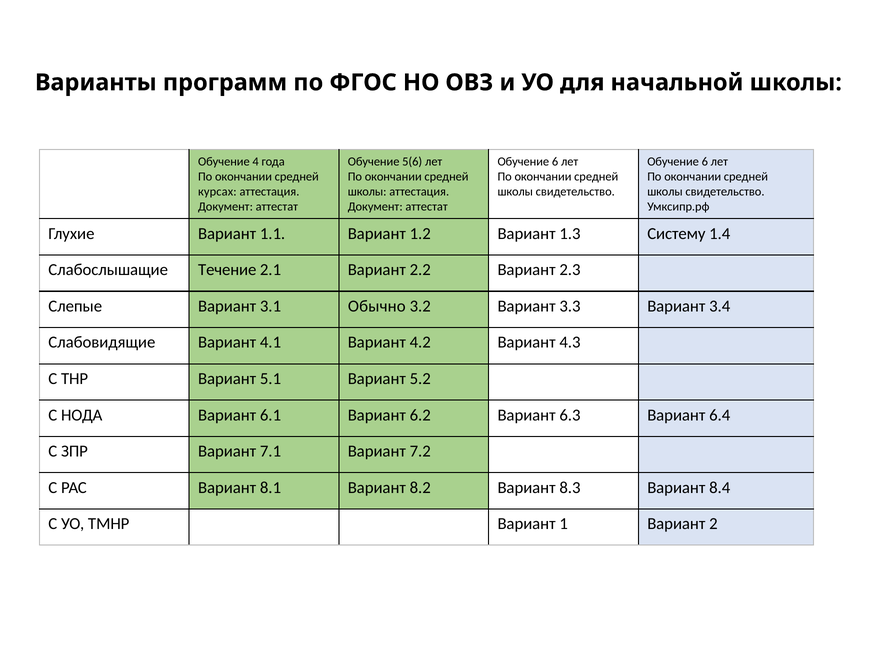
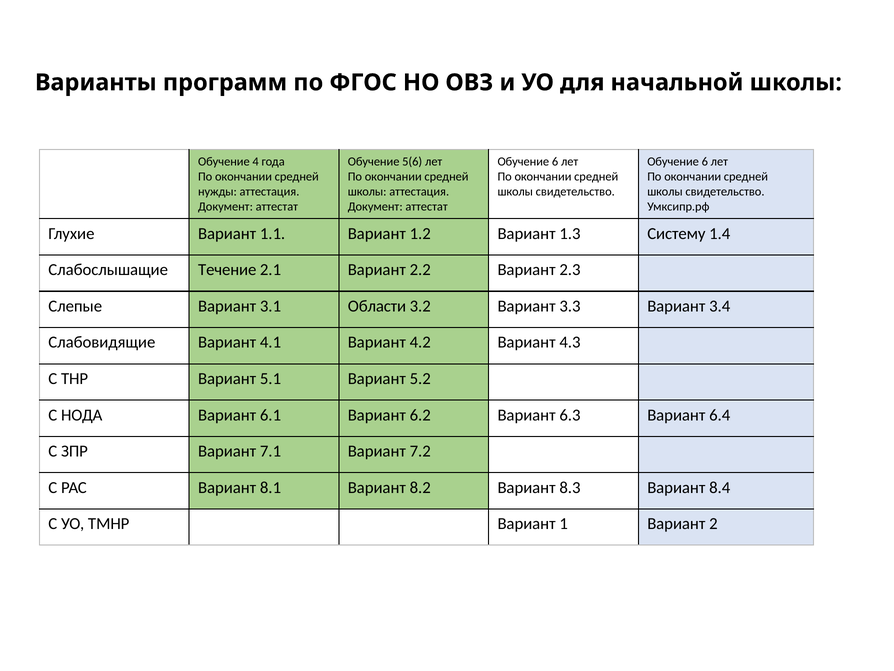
курсах: курсах -> нужды
Обычно: Обычно -> Области
